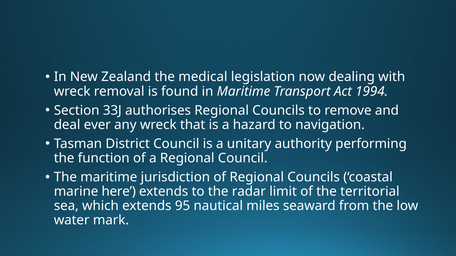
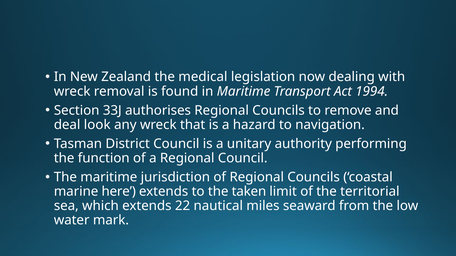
ever: ever -> look
radar: radar -> taken
95: 95 -> 22
